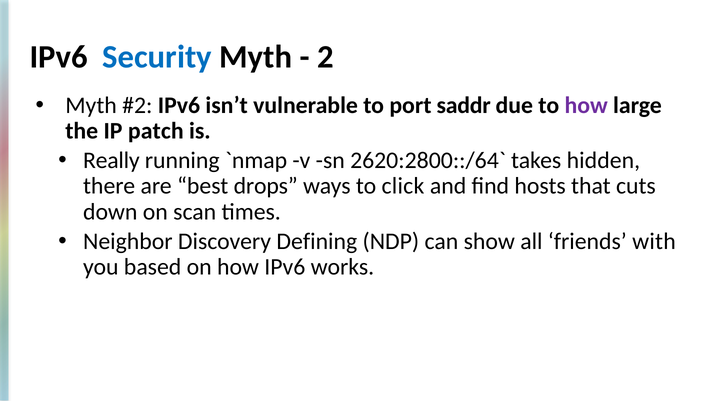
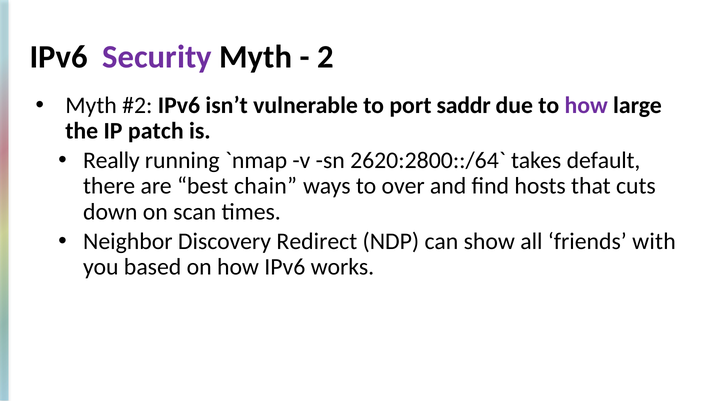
Security colour: blue -> purple
hidden: hidden -> default
drops: drops -> chain
click: click -> over
Defining: Defining -> Redirect
